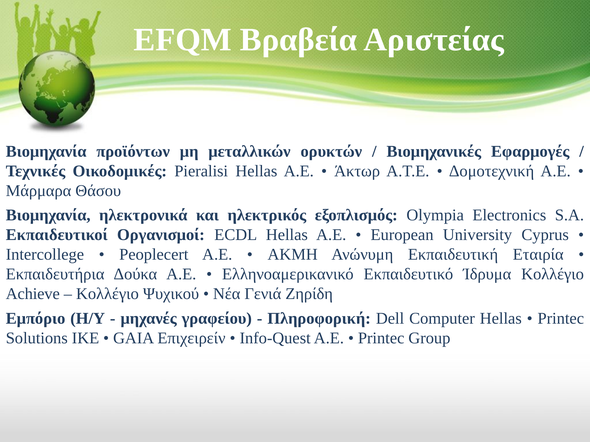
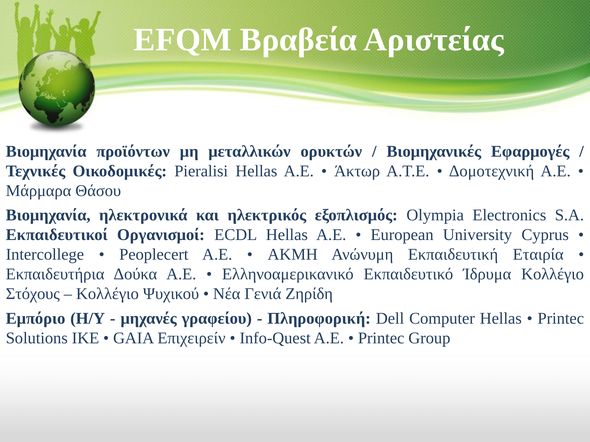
Achieve: Achieve -> Στόχους
